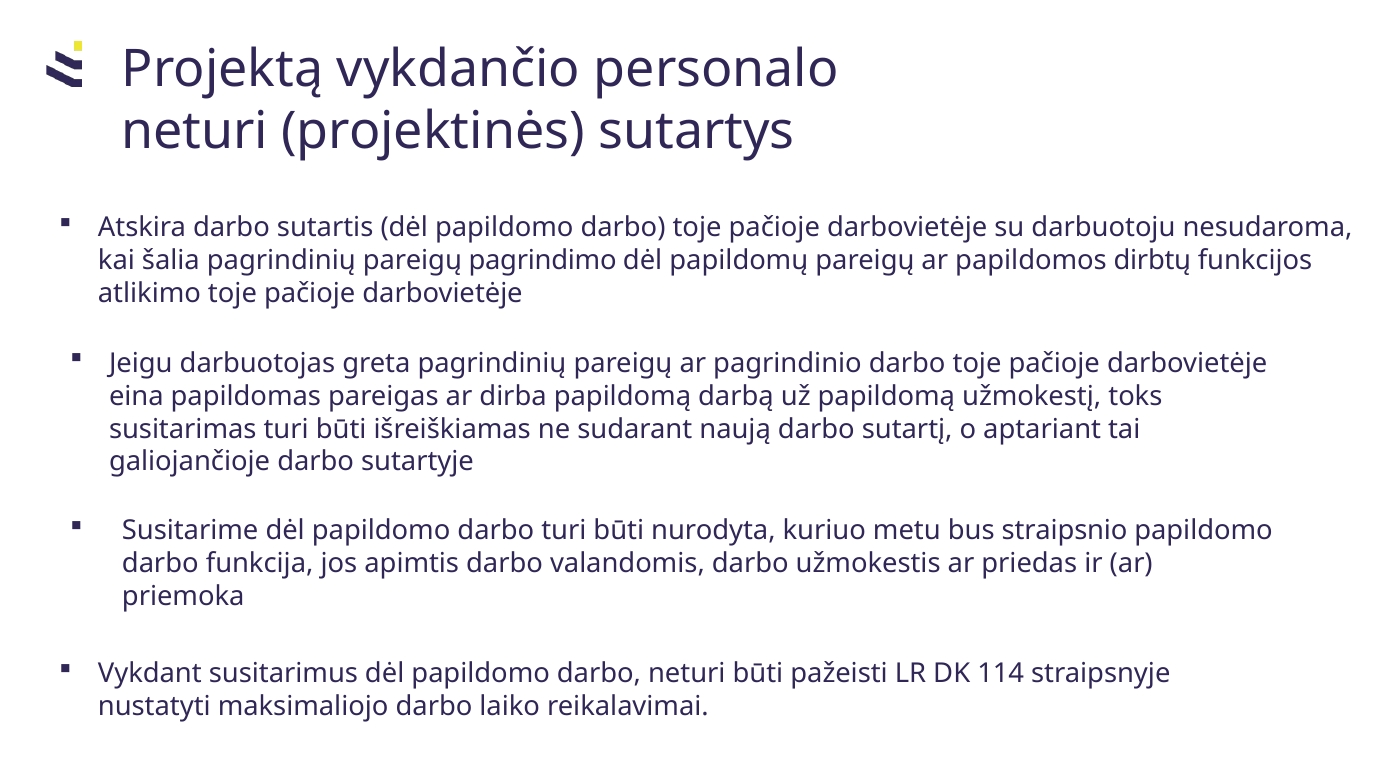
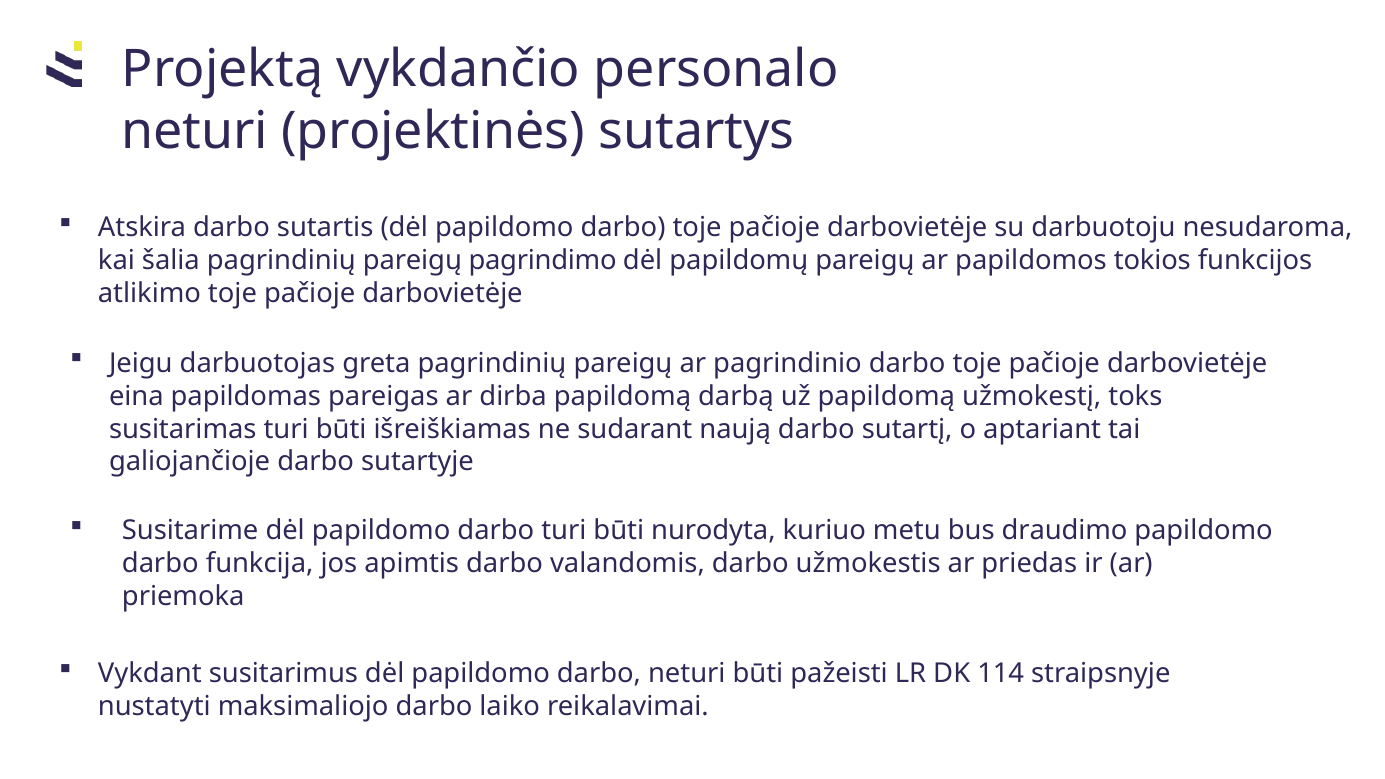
dirbtų: dirbtų -> tokios
straipsnio: straipsnio -> draudimo
